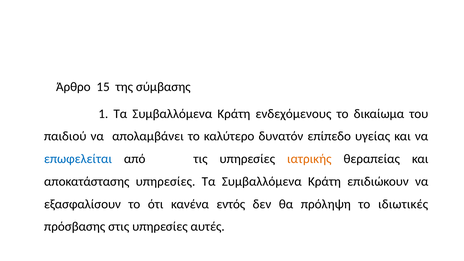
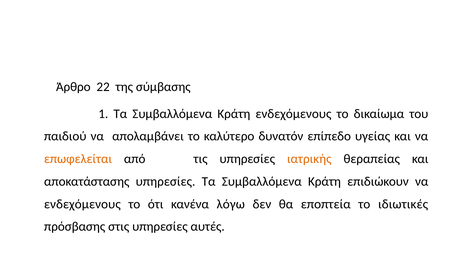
15: 15 -> 22
επωφελείται colour: blue -> orange
εξασφαλίσουν at (82, 204): εξασφαλίσουν -> ενδεχόμενους
εντός: εντός -> λόγω
πρόληψη: πρόληψη -> εποπτεία
